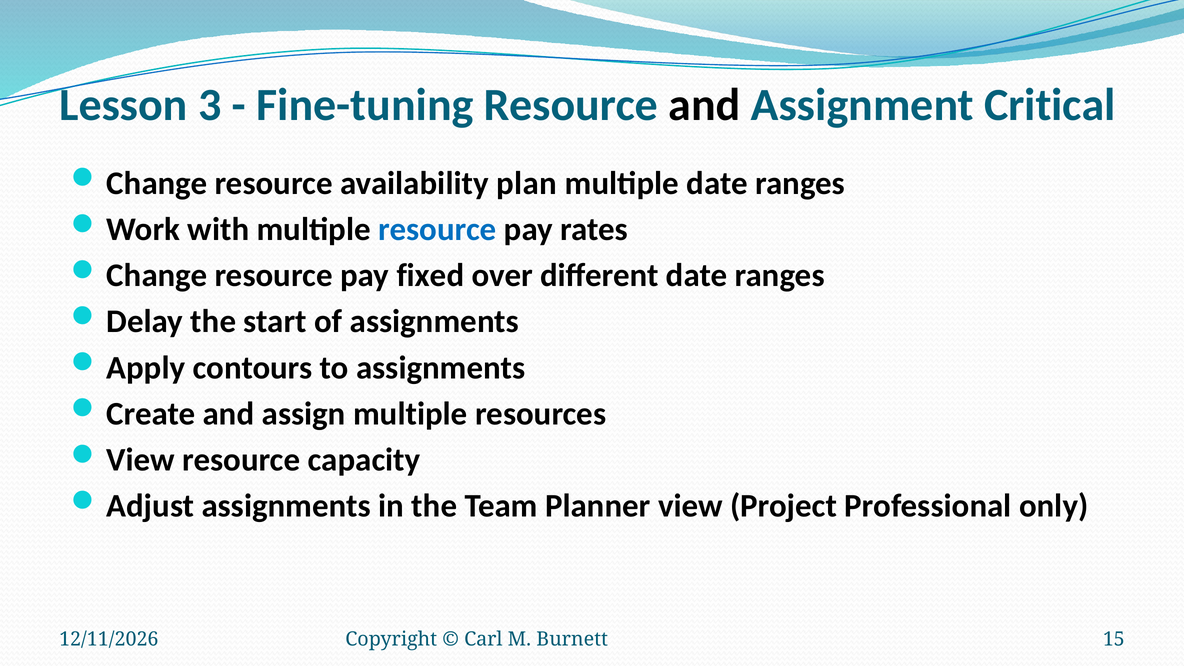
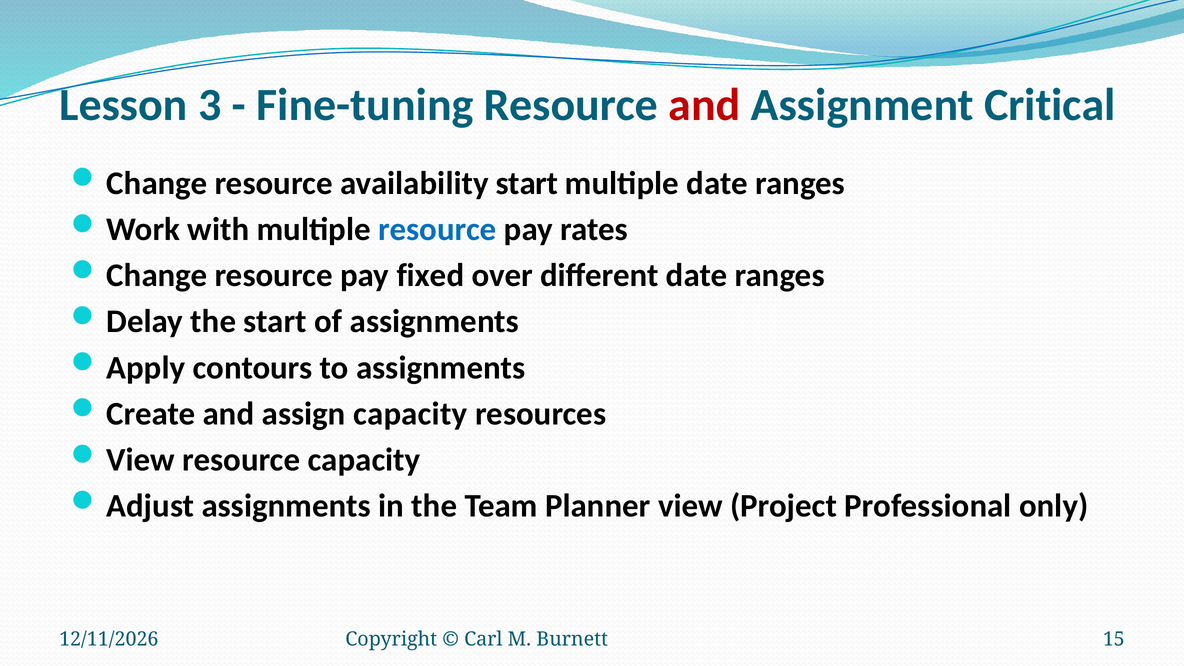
and at (704, 105) colour: black -> red
availability plan: plan -> start
assign multiple: multiple -> capacity
